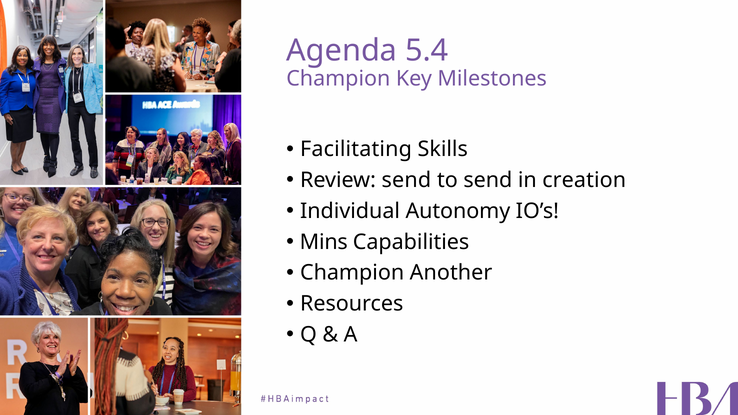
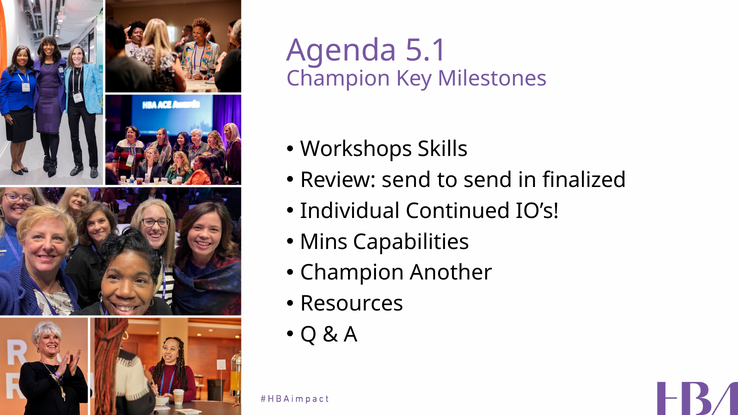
5.4: 5.4 -> 5.1
Facilitating: Facilitating -> Workshops
creation: creation -> finalized
Autonomy: Autonomy -> Continued
